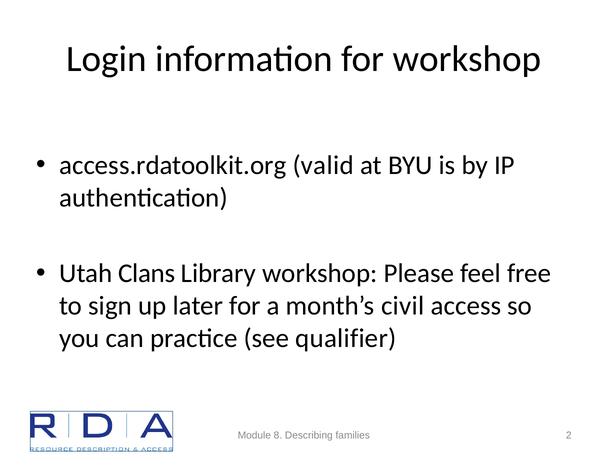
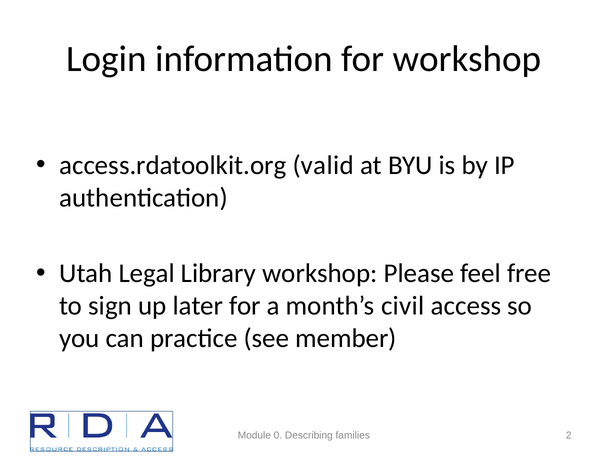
Clans: Clans -> Legal
qualifier: qualifier -> member
8: 8 -> 0
